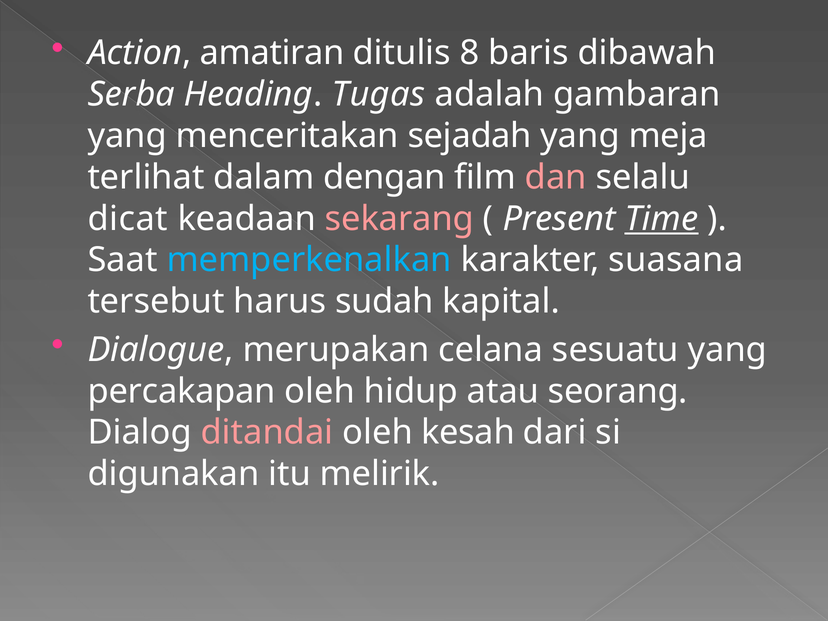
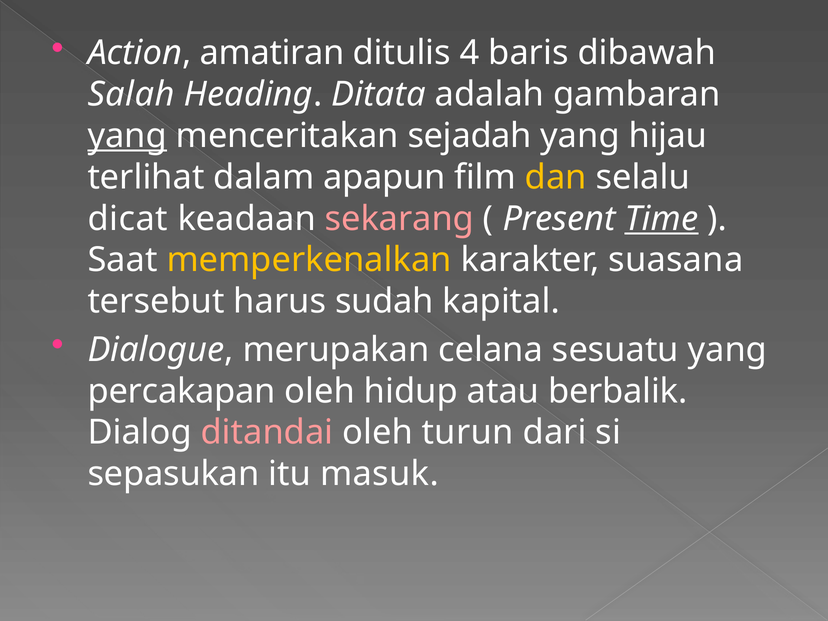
8: 8 -> 4
Serba: Serba -> Salah
Tugas: Tugas -> Ditata
yang at (127, 136) underline: none -> present
meja: meja -> hijau
dengan: dengan -> apapun
dan colour: pink -> yellow
memperkenalkan colour: light blue -> yellow
seorang: seorang -> berbalik
kesah: kesah -> turun
digunakan: digunakan -> sepasukan
melirik: melirik -> masuk
